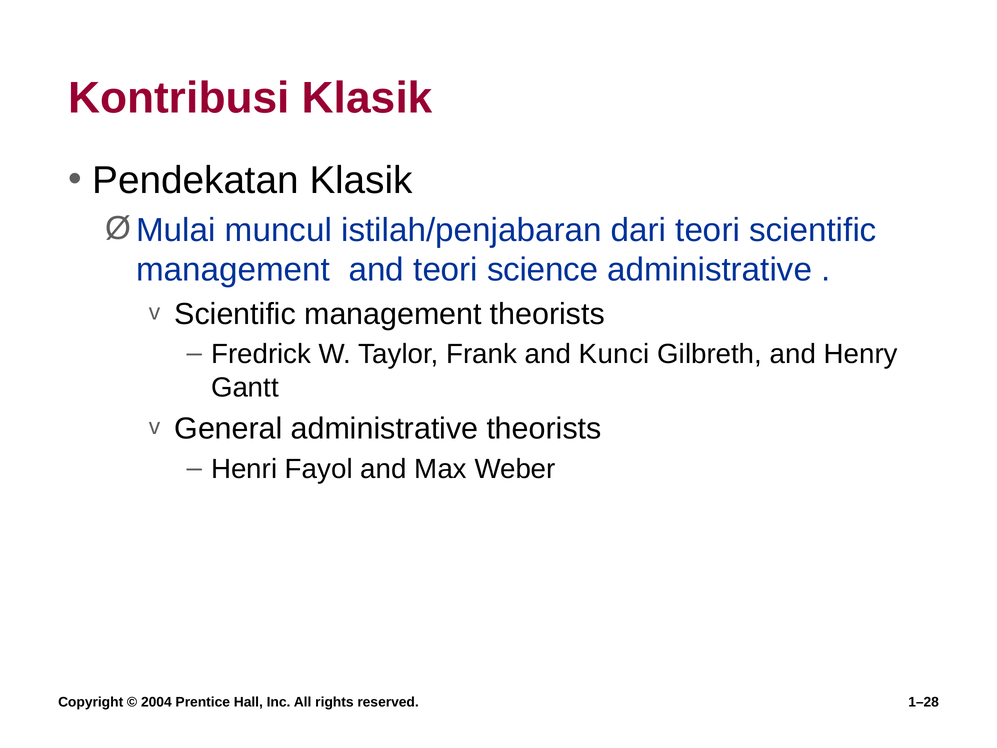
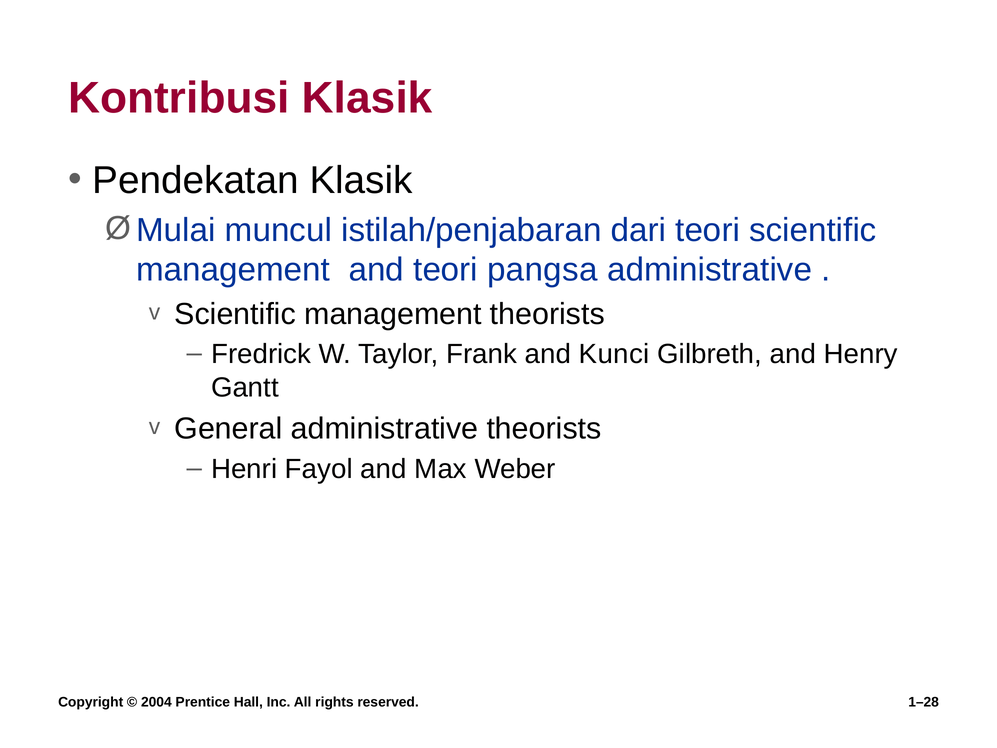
science: science -> pangsa
